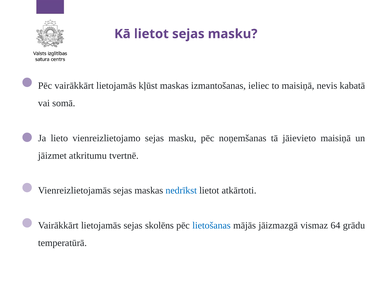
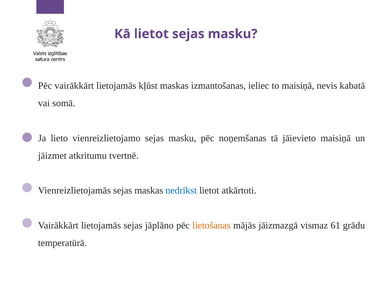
skolēns: skolēns -> jāplāno
lietošanas colour: blue -> orange
64: 64 -> 61
